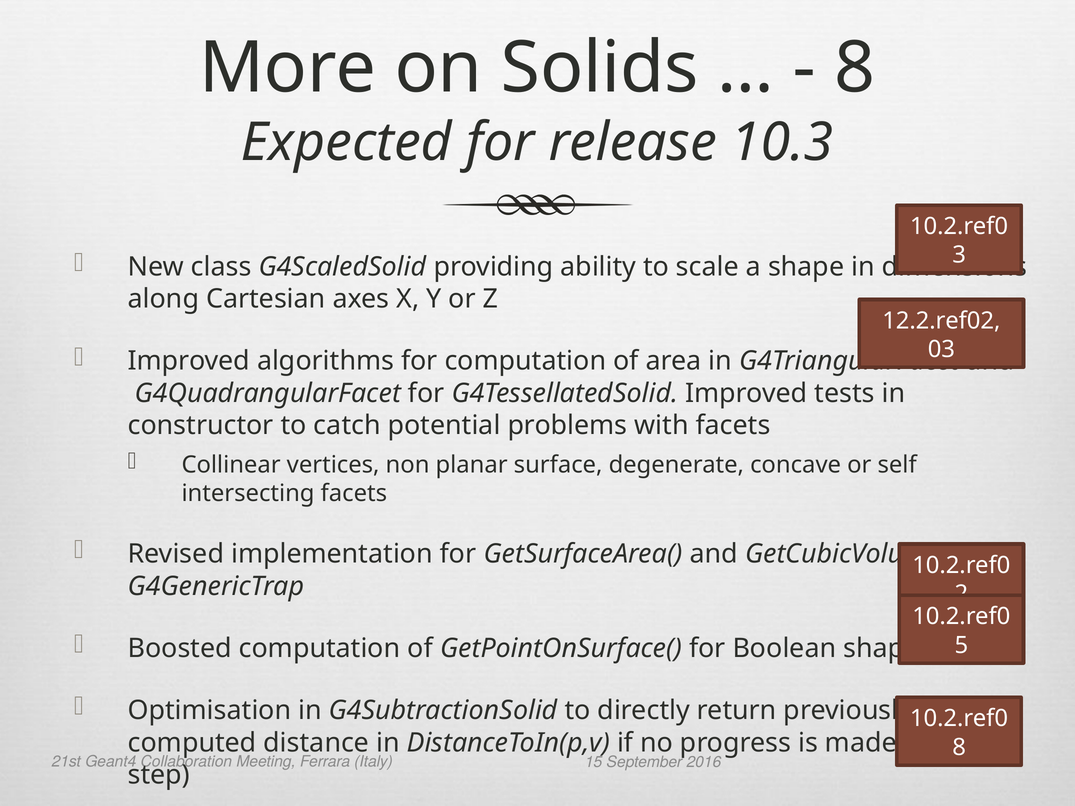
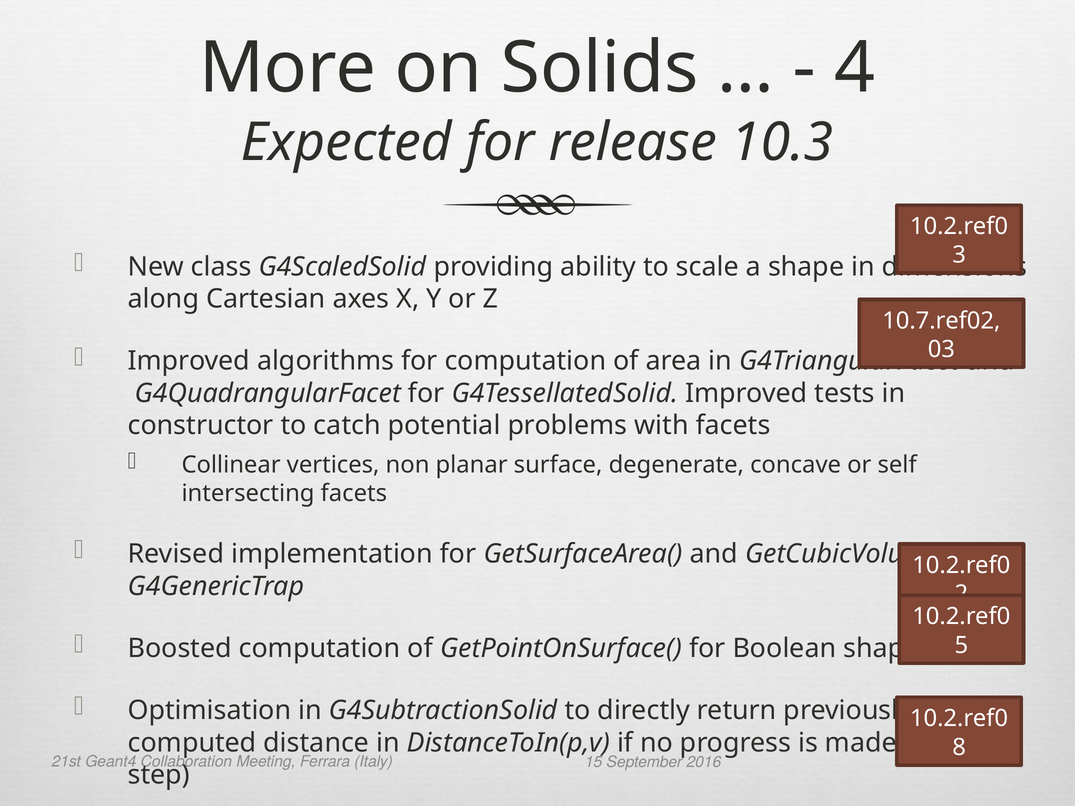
8 at (855, 68): 8 -> 4
12.2.ref02: 12.2.ref02 -> 10.7.ref02
